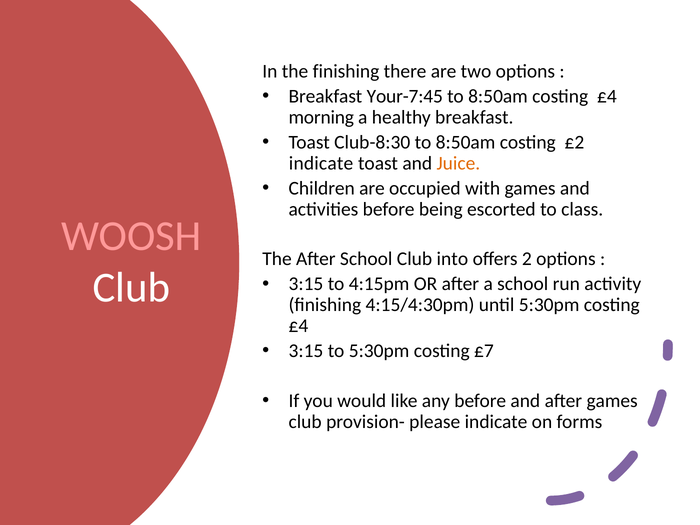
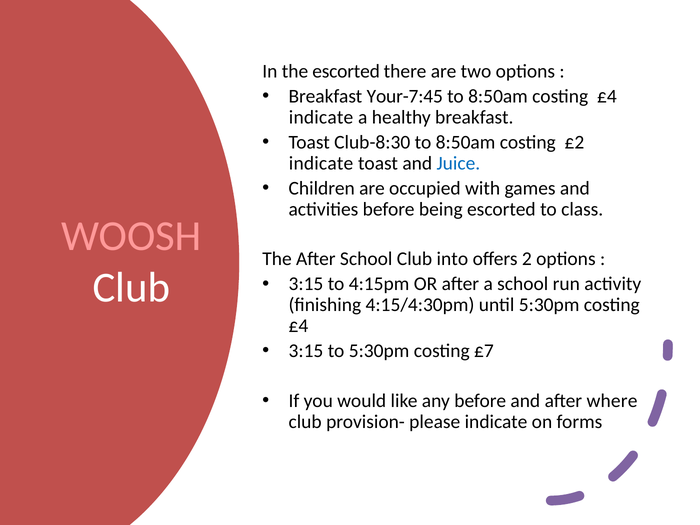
the finishing: finishing -> escorted
morning at (321, 117): morning -> indicate
Juice colour: orange -> blue
after games: games -> where
